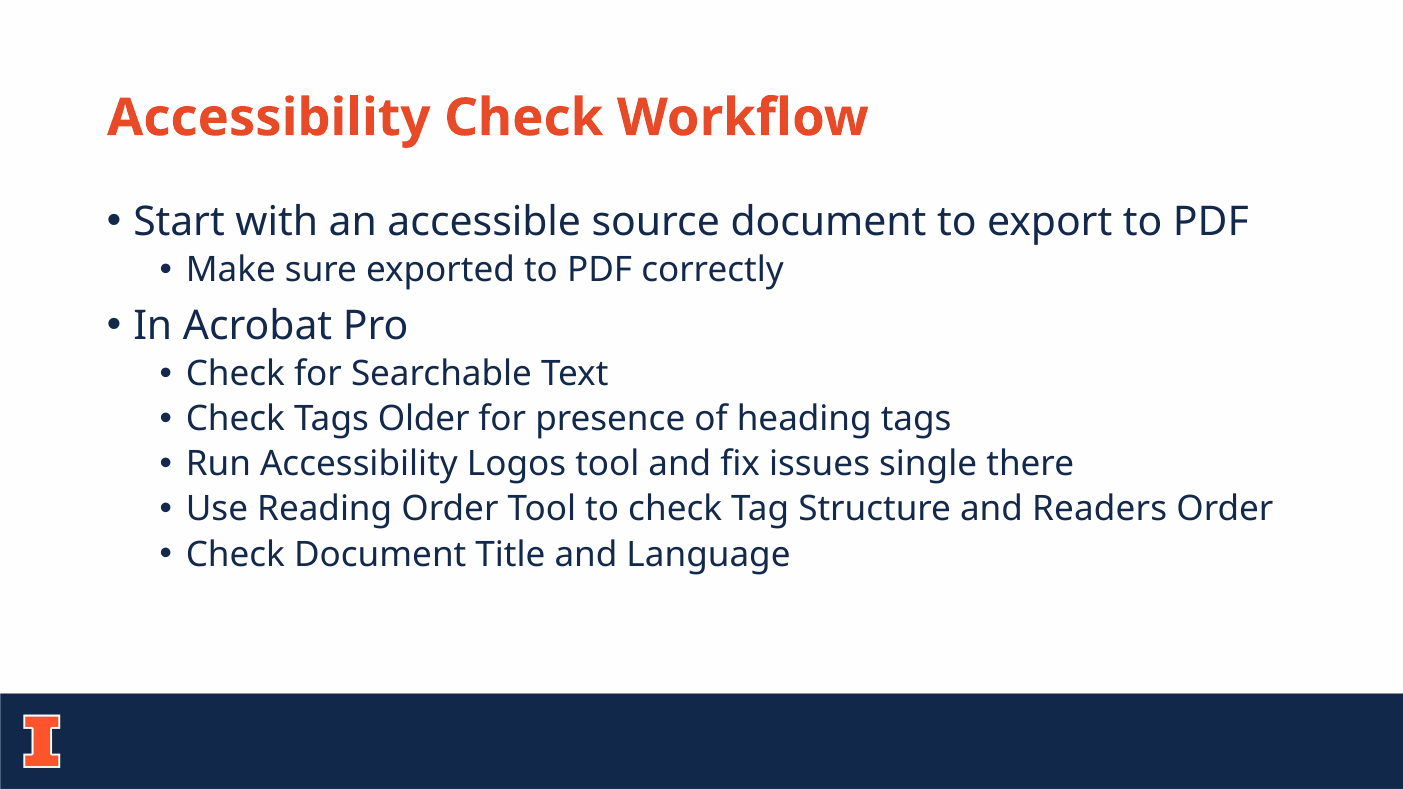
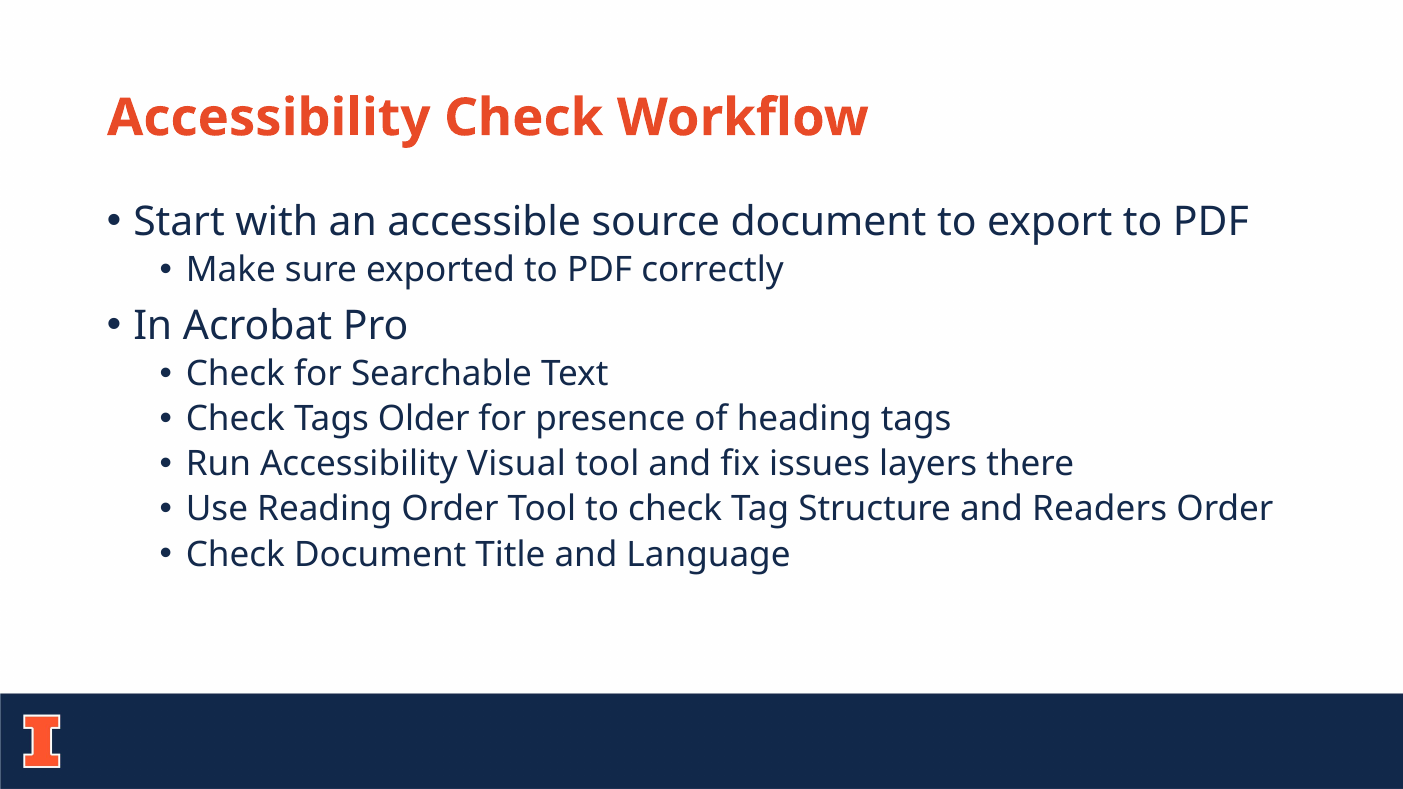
Logos: Logos -> Visual
single: single -> layers
